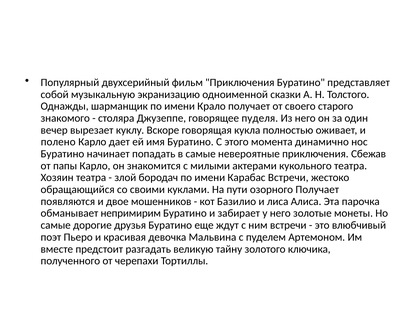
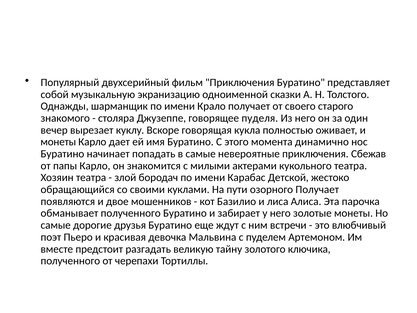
полено at (58, 142): полено -> монеты
Карабас Встречи: Встречи -> Детской
обманывает непримирим: непримирим -> полученного
